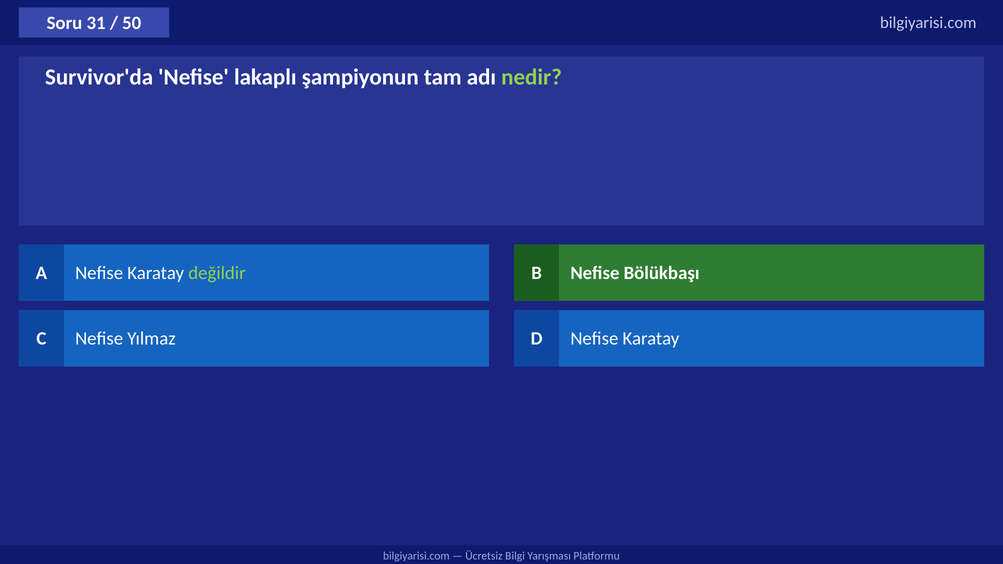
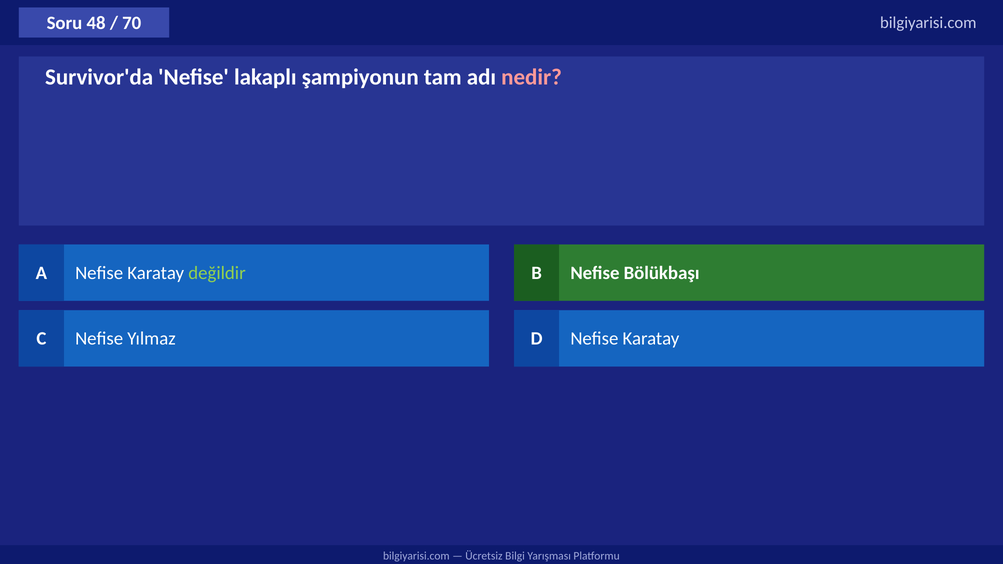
31: 31 -> 48
50: 50 -> 70
nedir colour: light green -> pink
